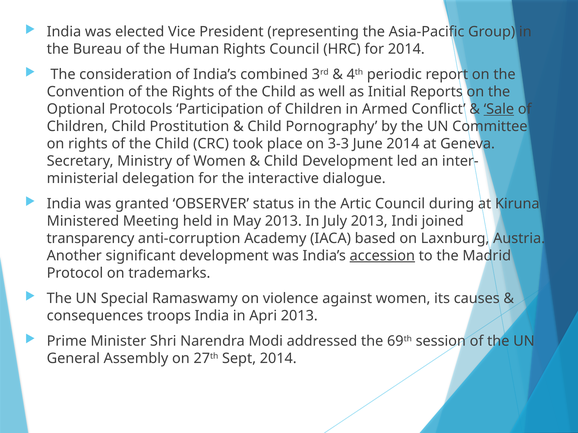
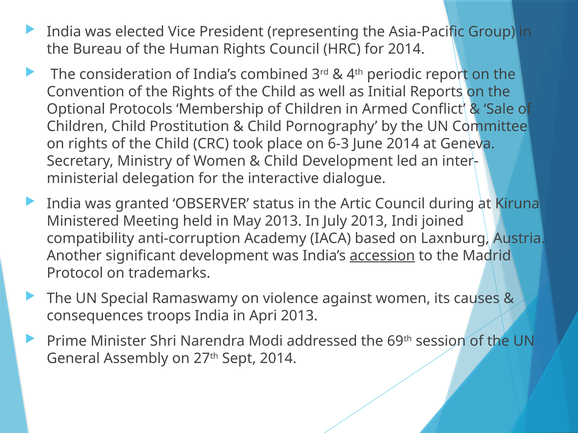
Participation: Participation -> Membership
Sale underline: present -> none
3-3: 3-3 -> 6-3
transparency: transparency -> compatibility
